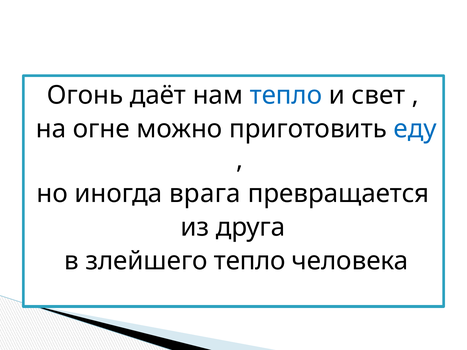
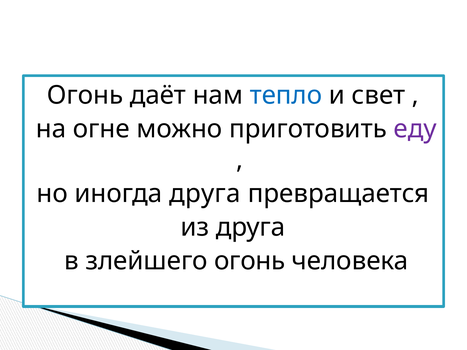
еду colour: blue -> purple
иногда врага: врага -> друга
злейшего тепло: тепло -> огонь
